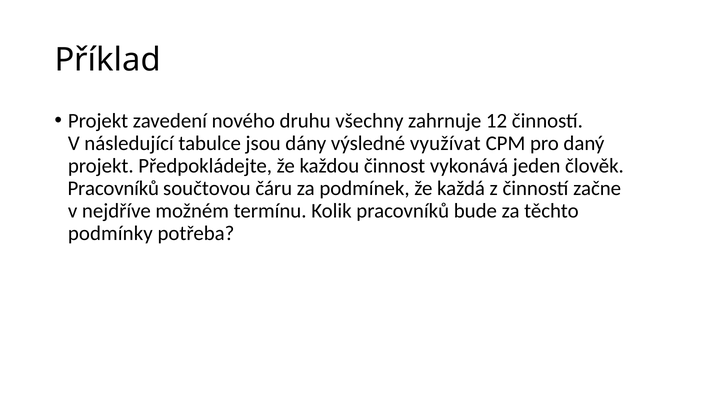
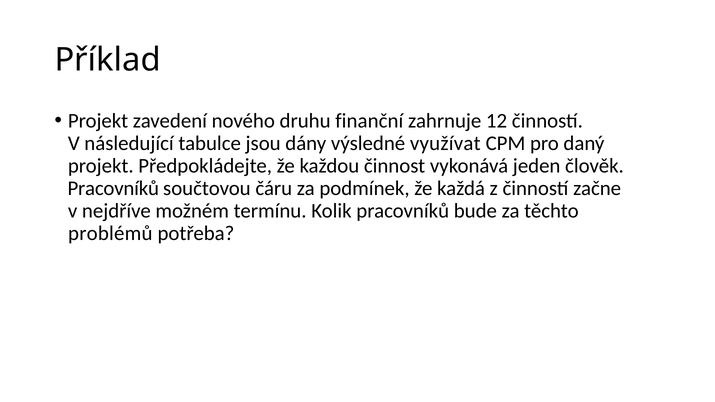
všechny: všechny -> finanční
podmínky: podmínky -> problémů
